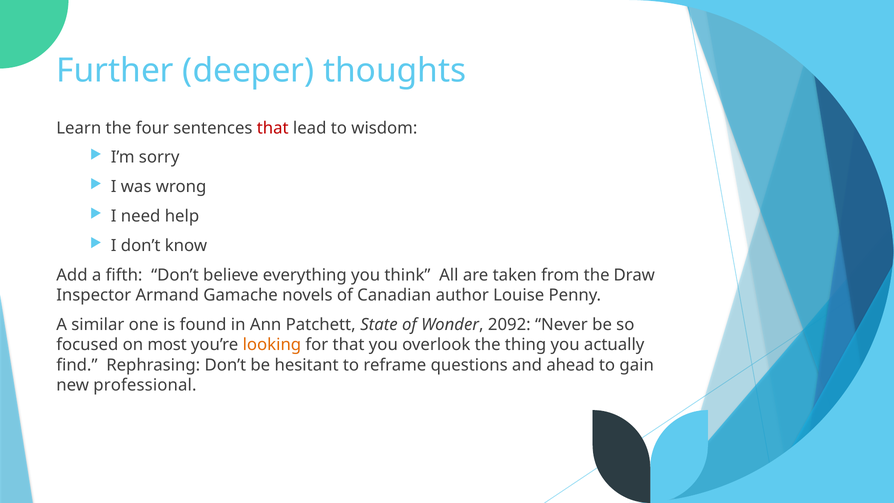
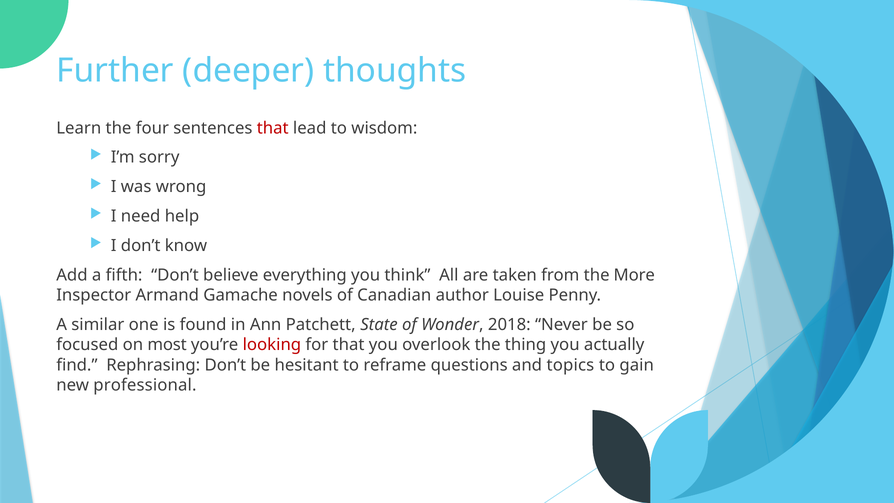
Draw: Draw -> More
2092: 2092 -> 2018
looking colour: orange -> red
ahead: ahead -> topics
